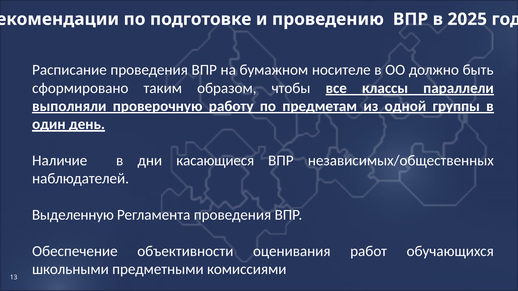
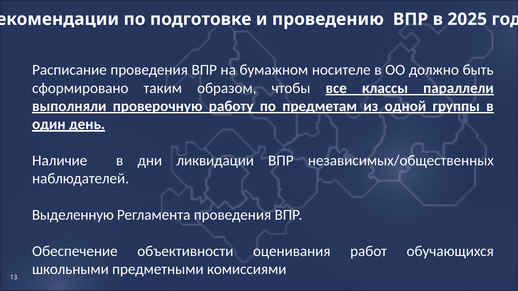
касающиеся: касающиеся -> ликвидации
